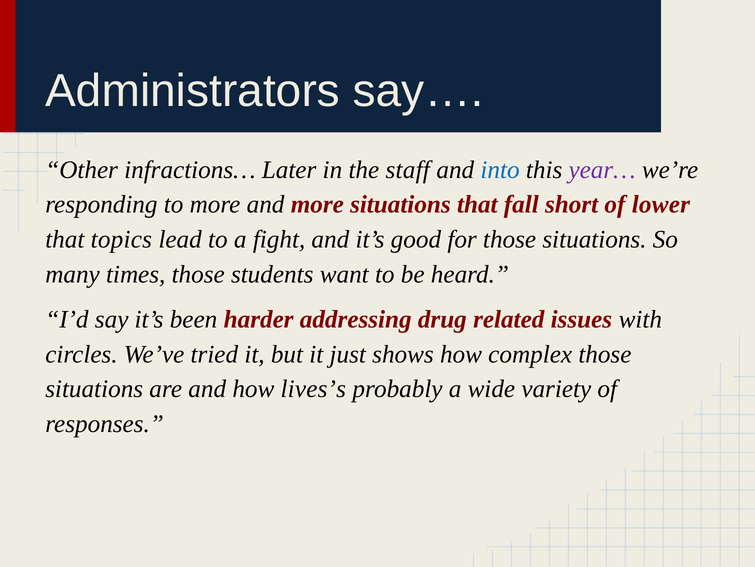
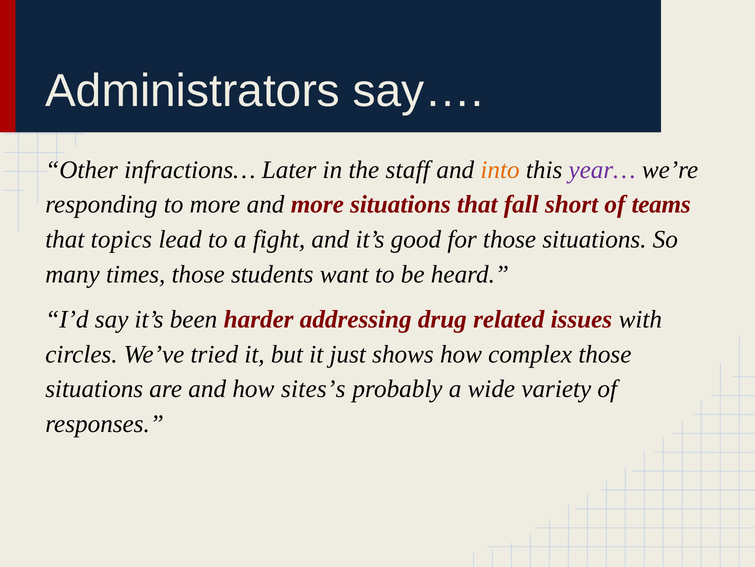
into colour: blue -> orange
lower: lower -> teams
lives’s: lives’s -> sites’s
